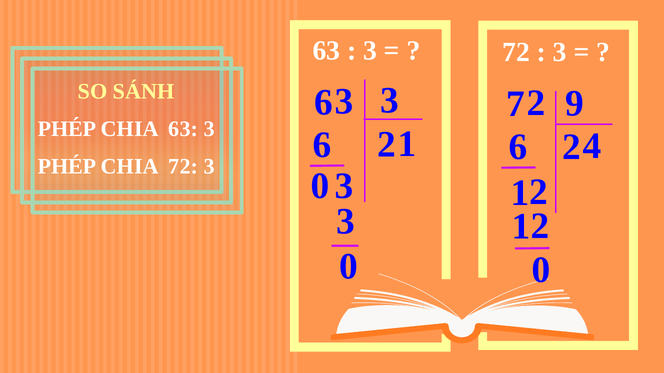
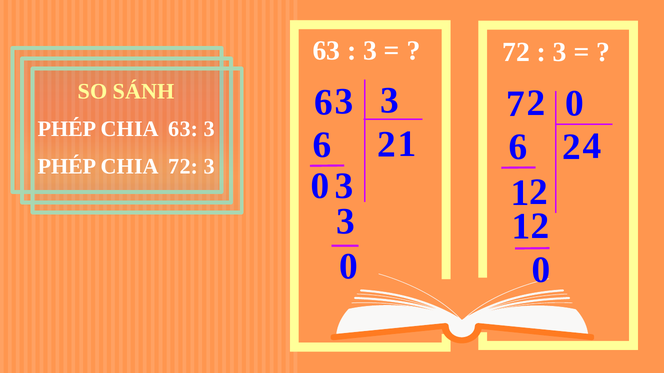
72 9: 9 -> 0
